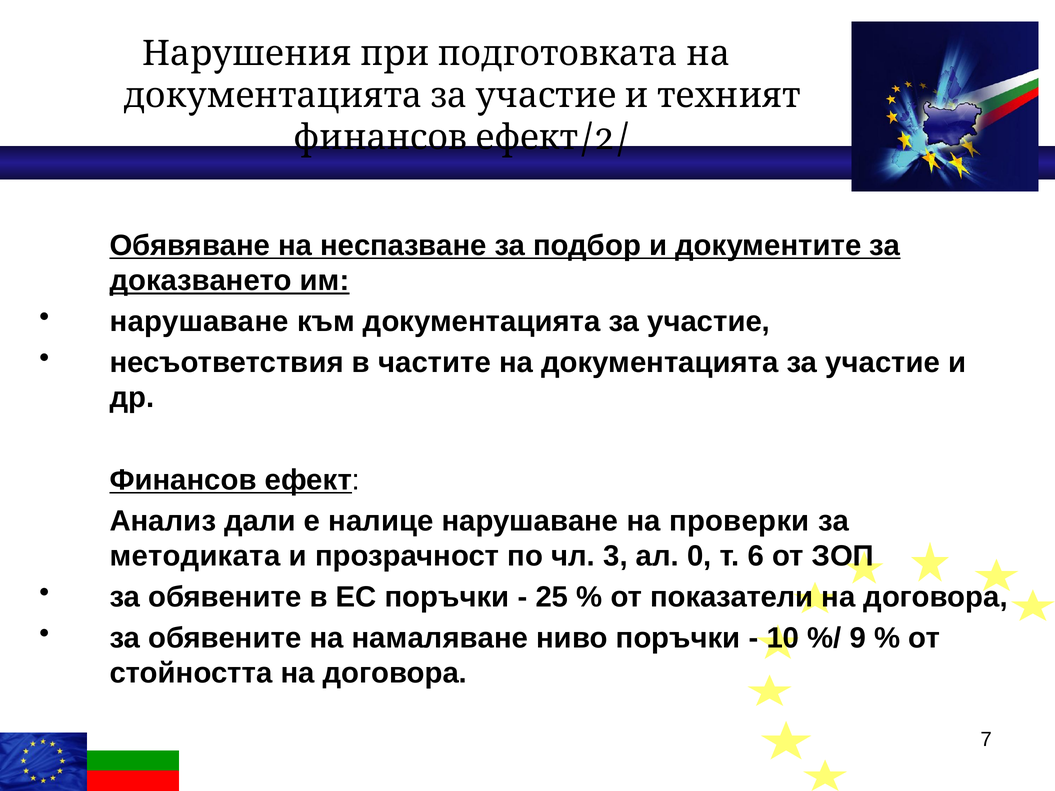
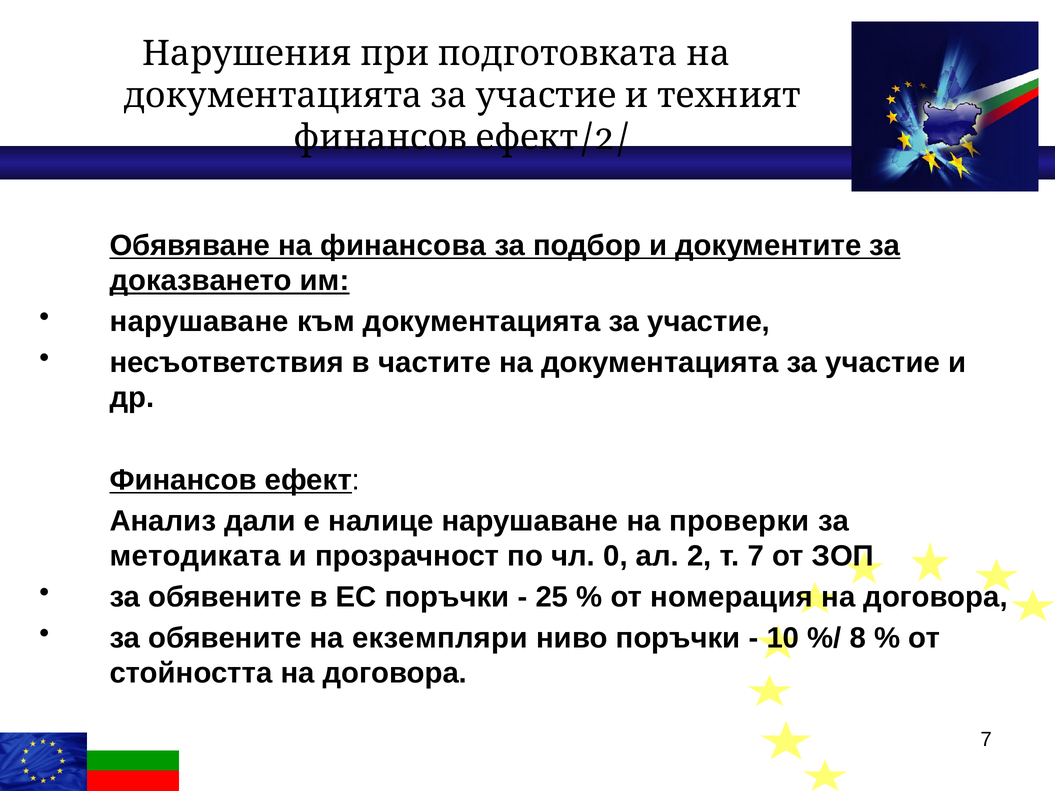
неспазване: неспазване -> финансова
3: 3 -> 0
0: 0 -> 2
т 6: 6 -> 7
показатели: показатели -> номерация
намаляване: намаляване -> екземпляри
9: 9 -> 8
